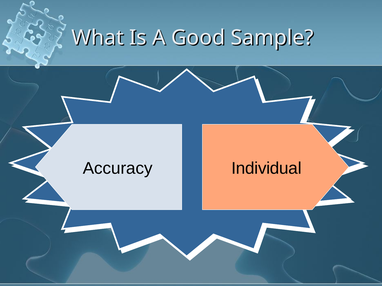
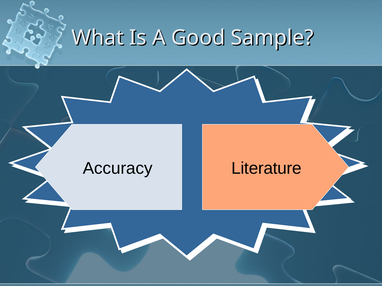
Individual: Individual -> Literature
